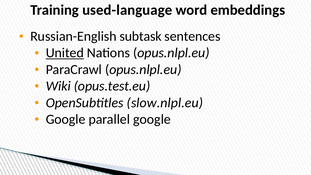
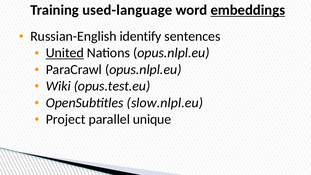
embeddings underline: none -> present
subtask: subtask -> identify
Google at (66, 119): Google -> Project
parallel google: google -> unique
